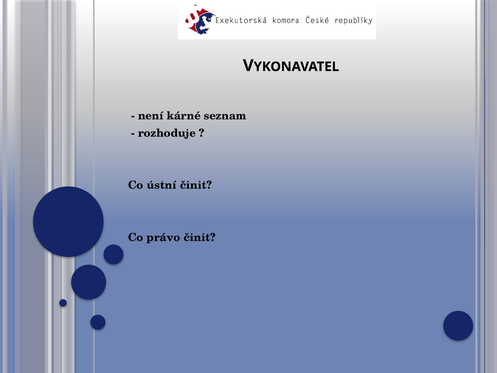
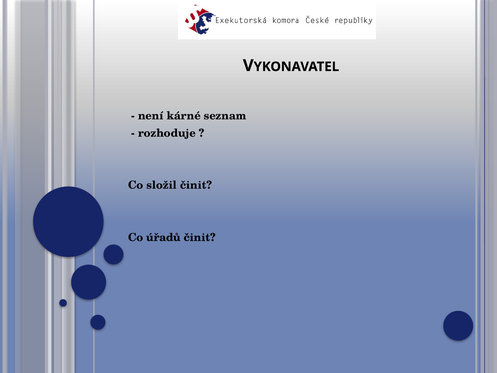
ústní: ústní -> složil
právo: právo -> úřadů
